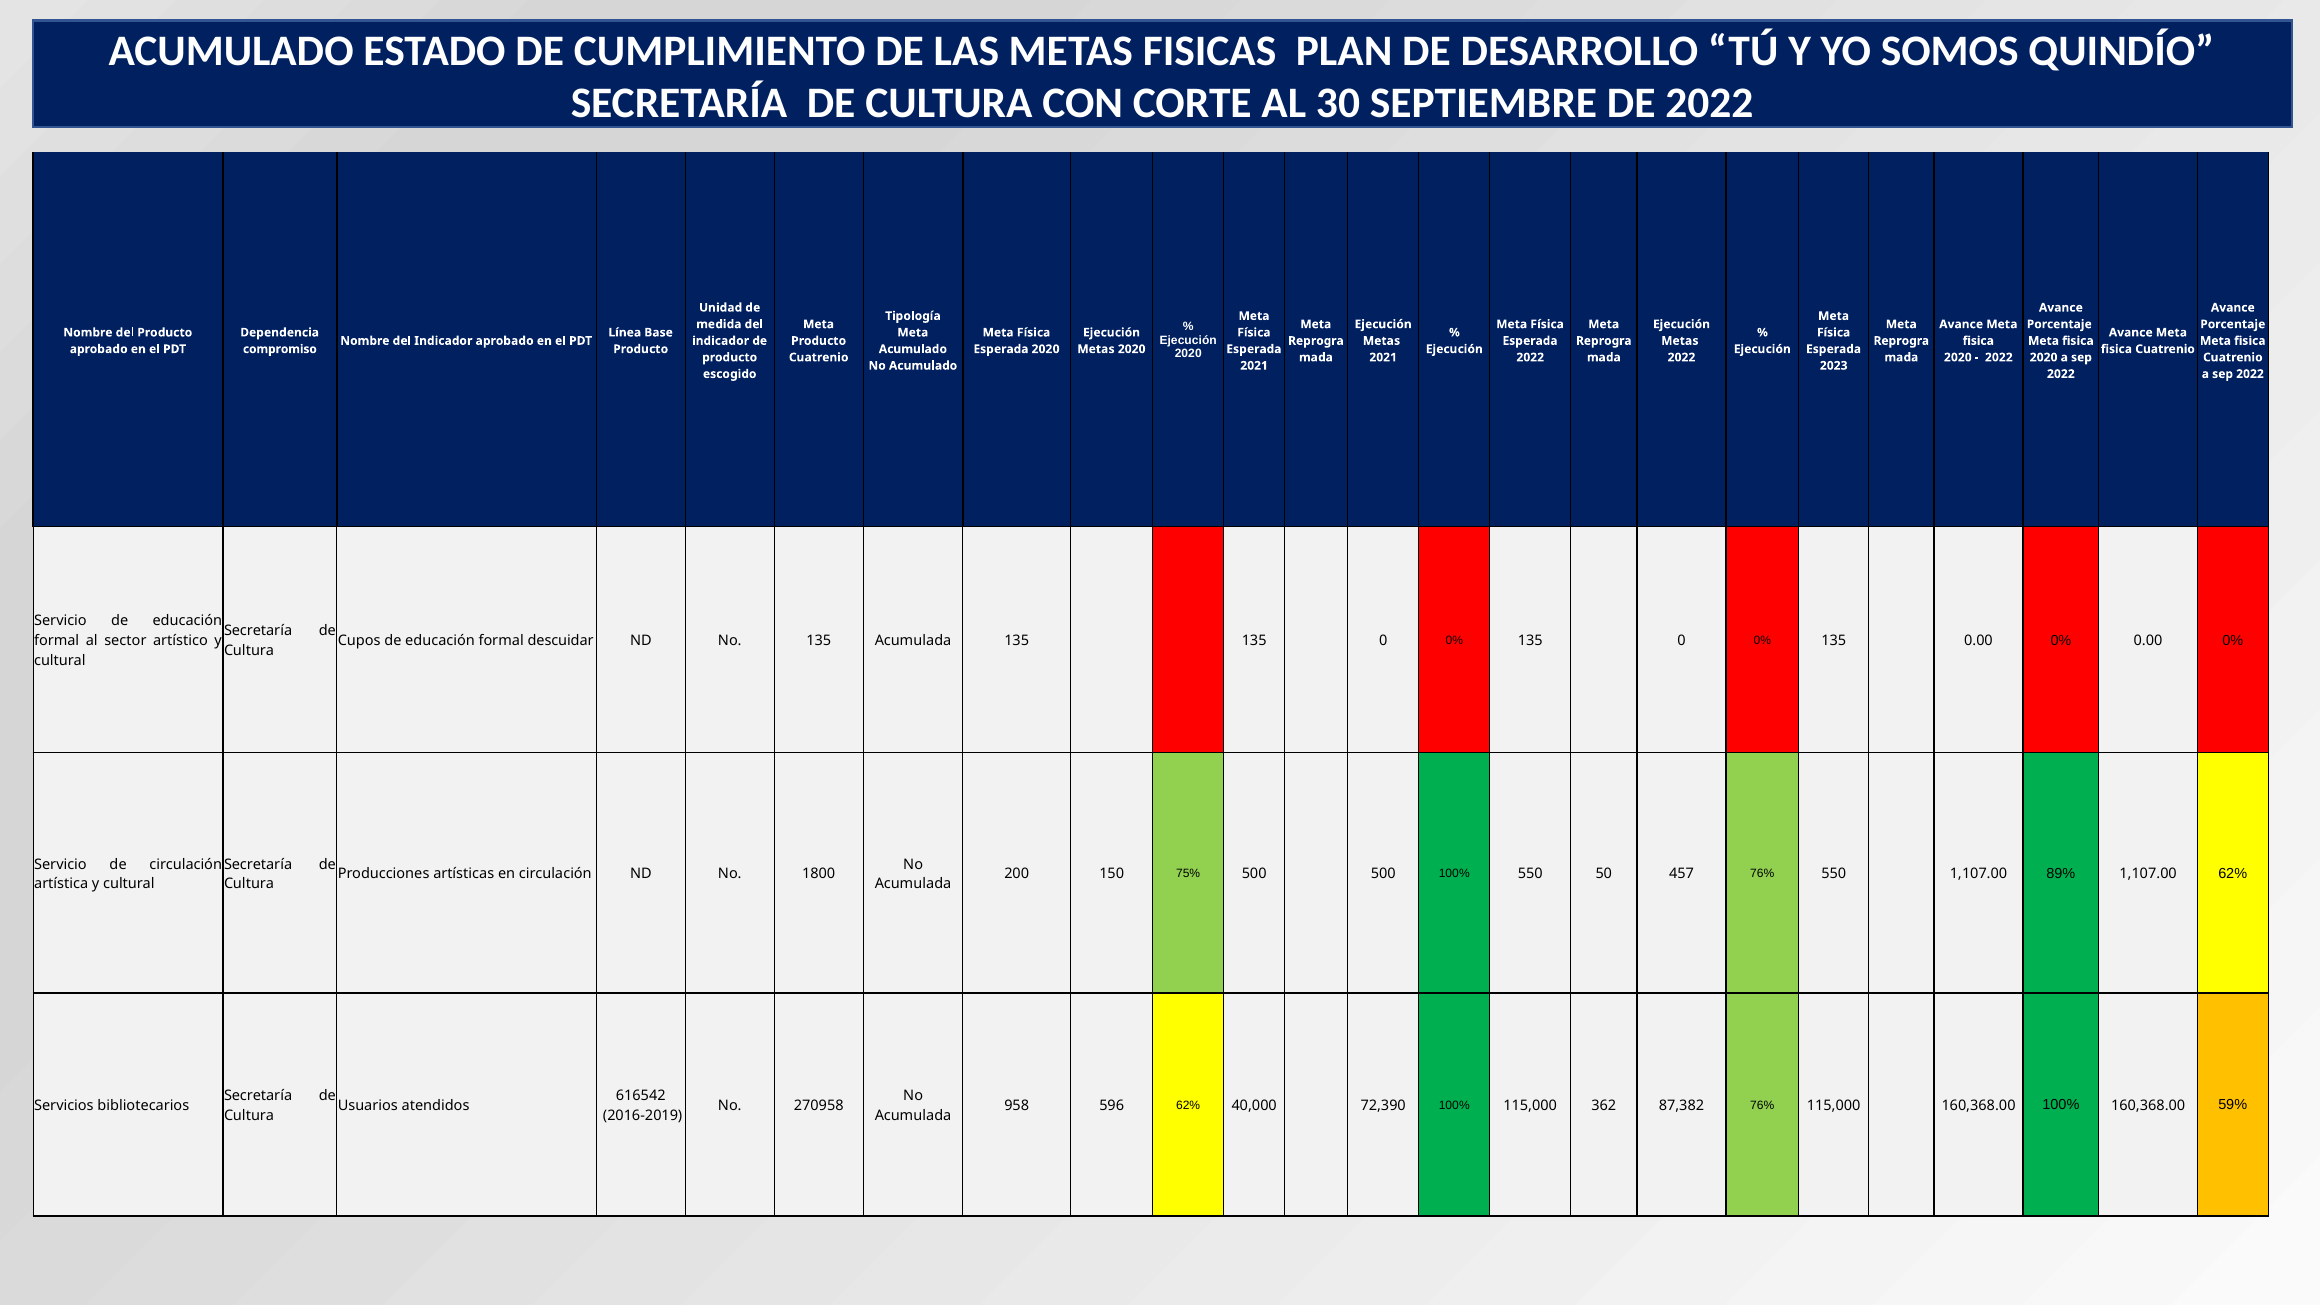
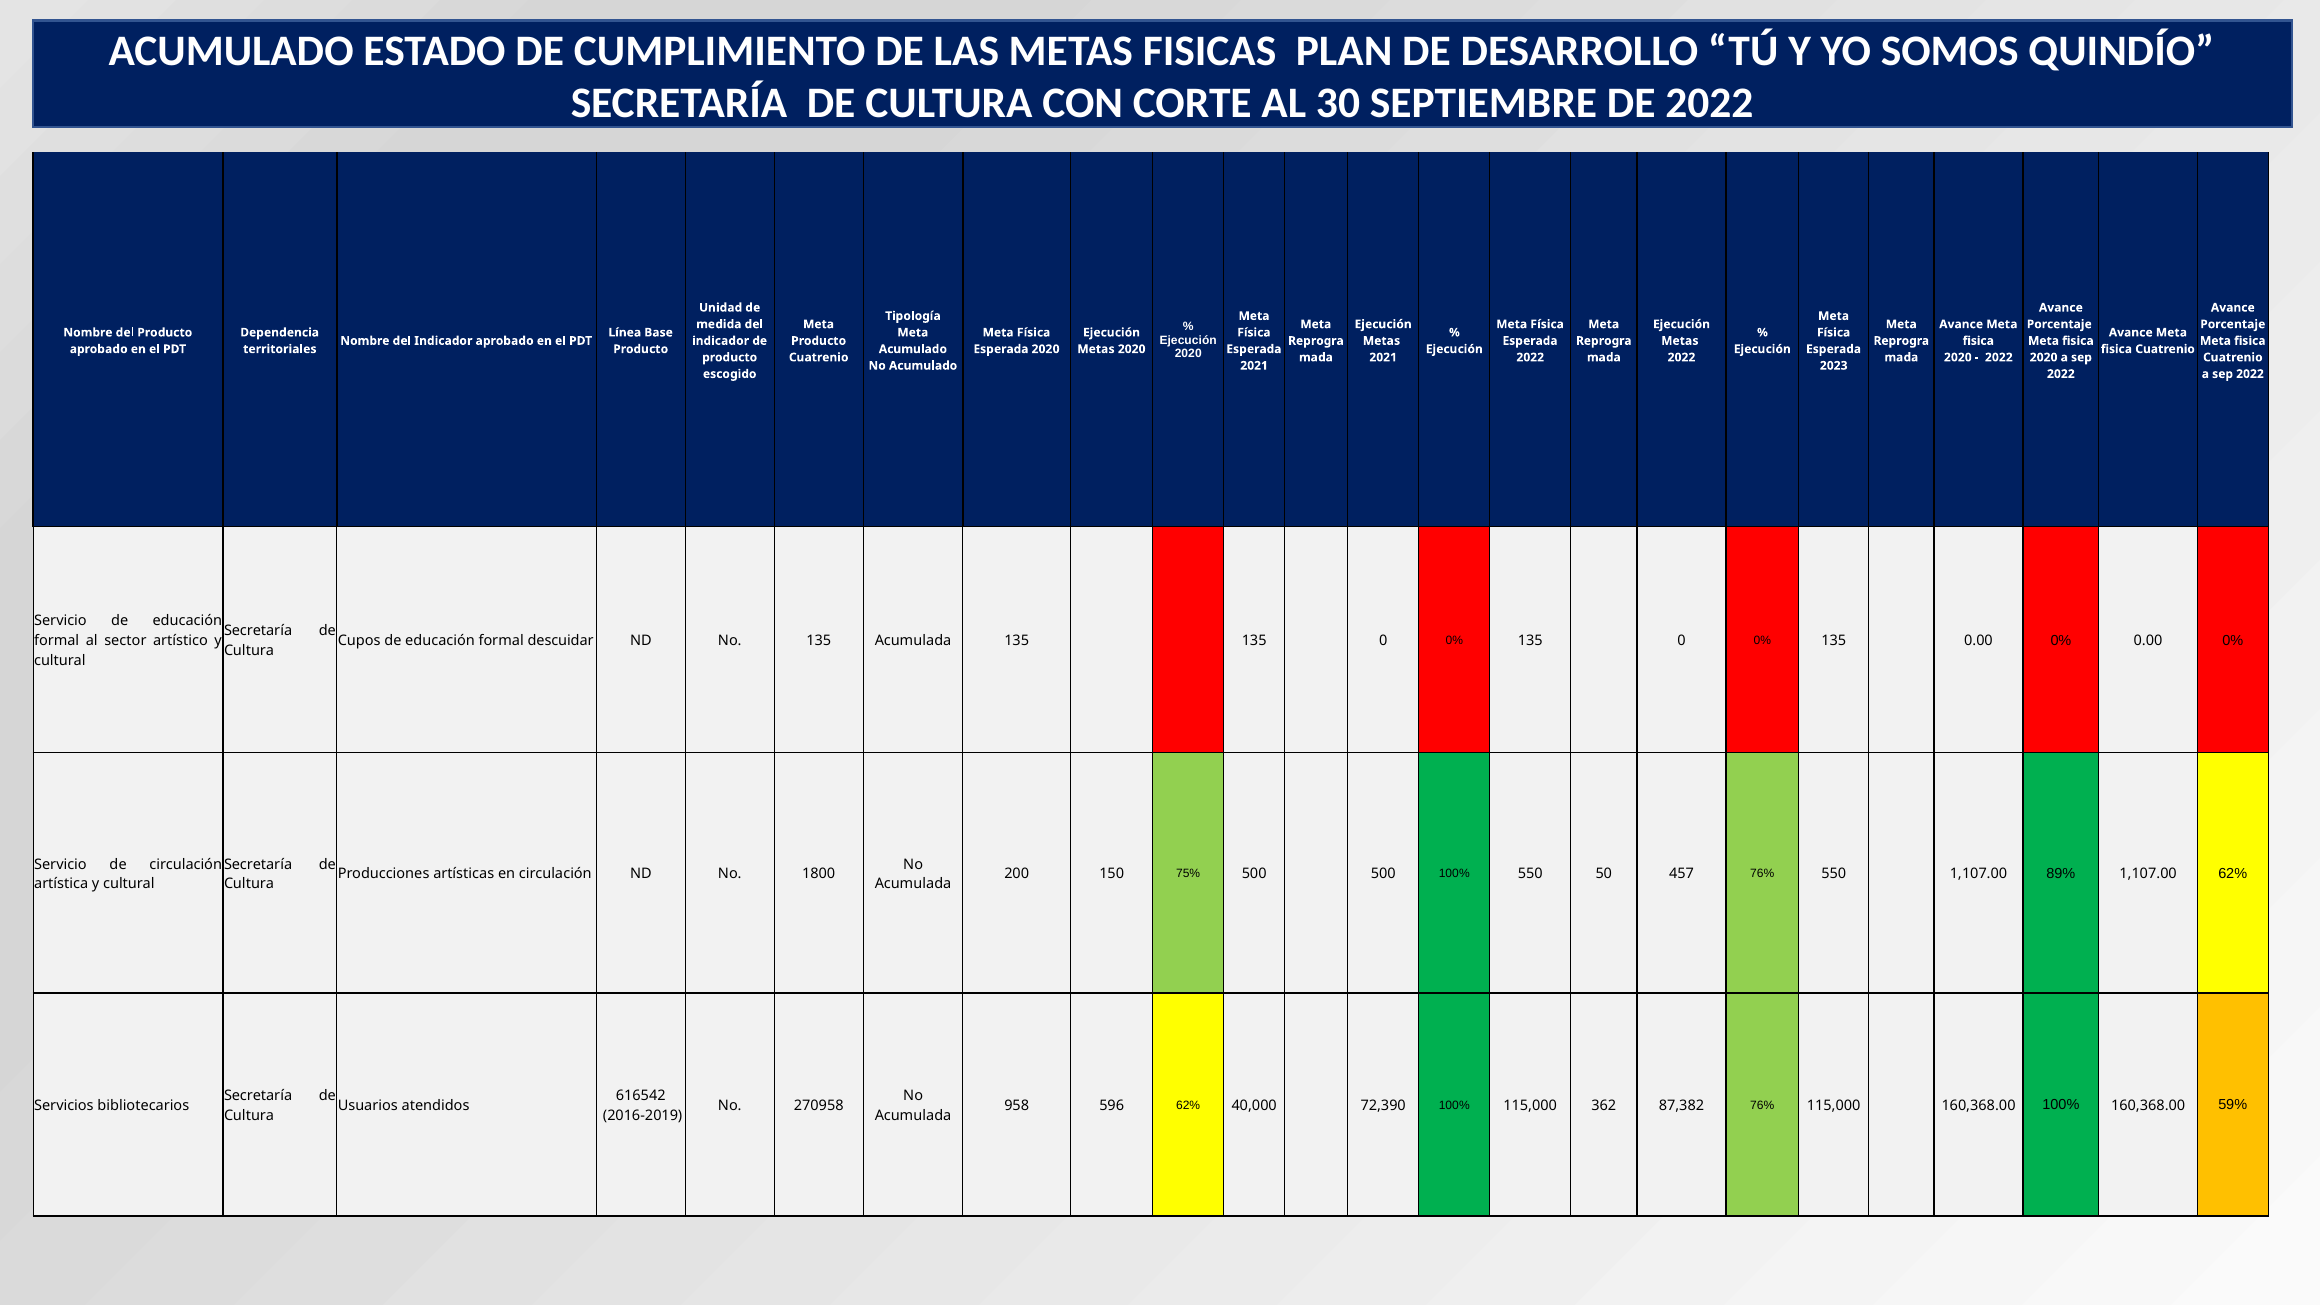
compromiso: compromiso -> territoriales
